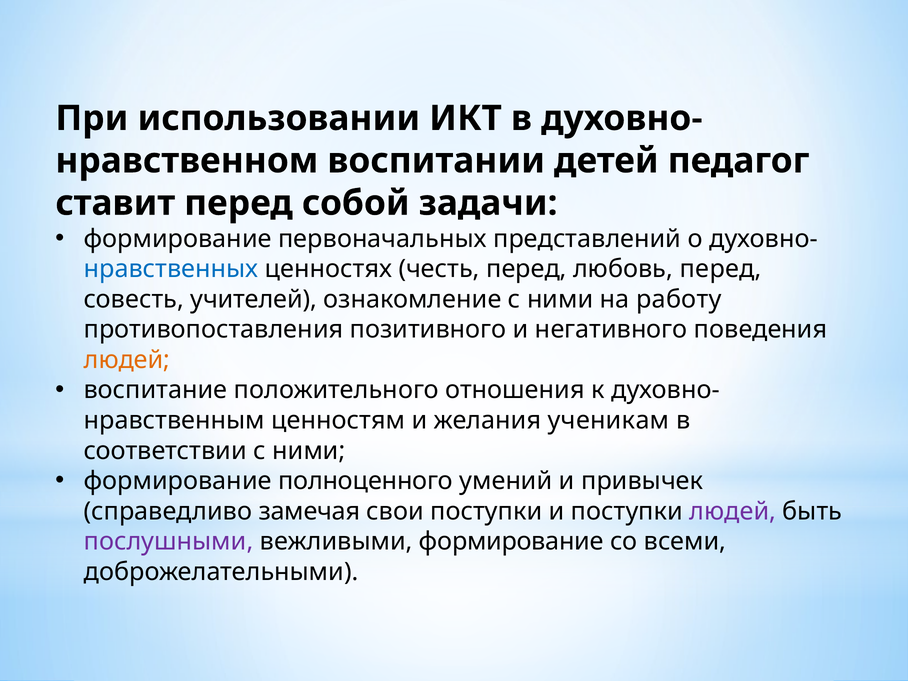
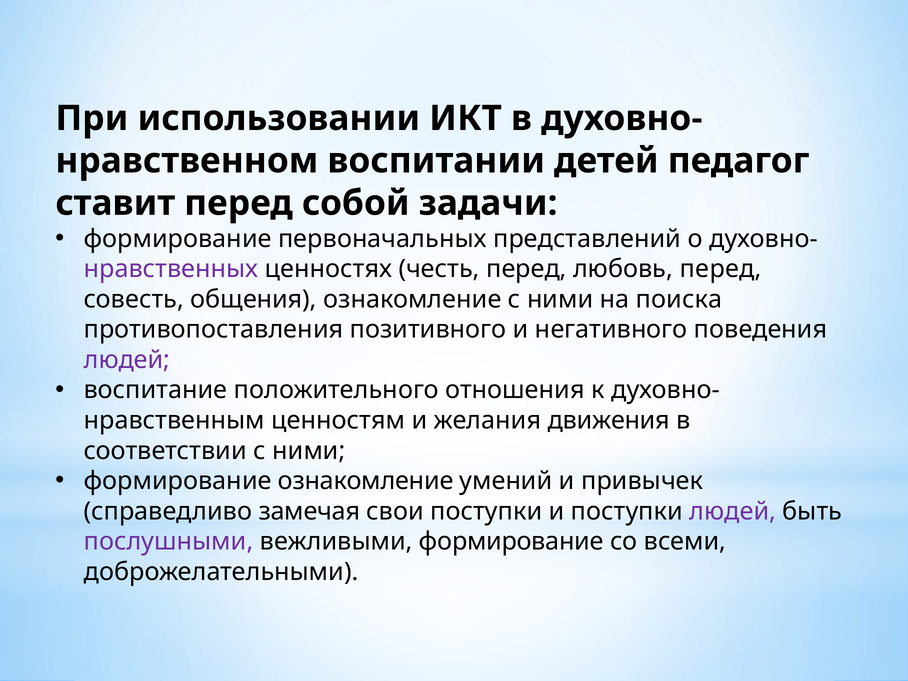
нравственных colour: blue -> purple
учителей: учителей -> общения
работу: работу -> поиска
людей at (127, 360) colour: orange -> purple
ученикам: ученикам -> движения
формирование полноценного: полноценного -> ознакомление
